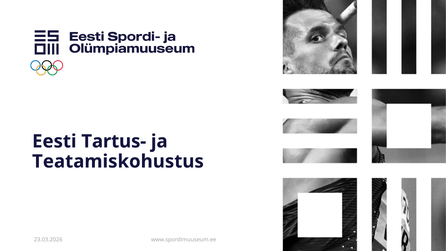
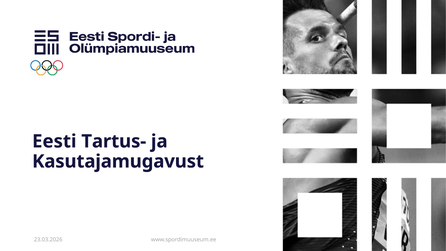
Teatamiskohustus: Teatamiskohustus -> Kasutajamugavust
